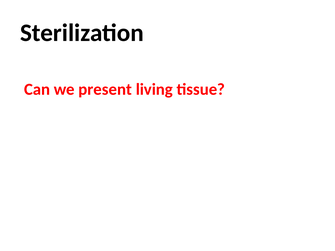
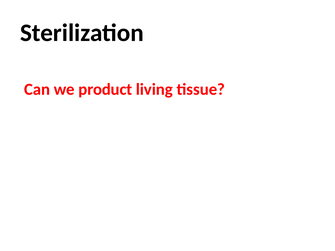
present: present -> product
